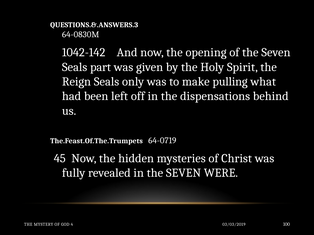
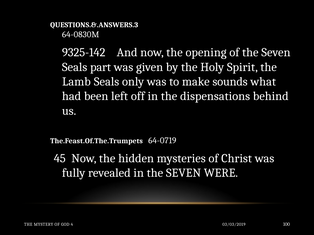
1042-142: 1042-142 -> 9325-142
Reign: Reign -> Lamb
pulling: pulling -> sounds
